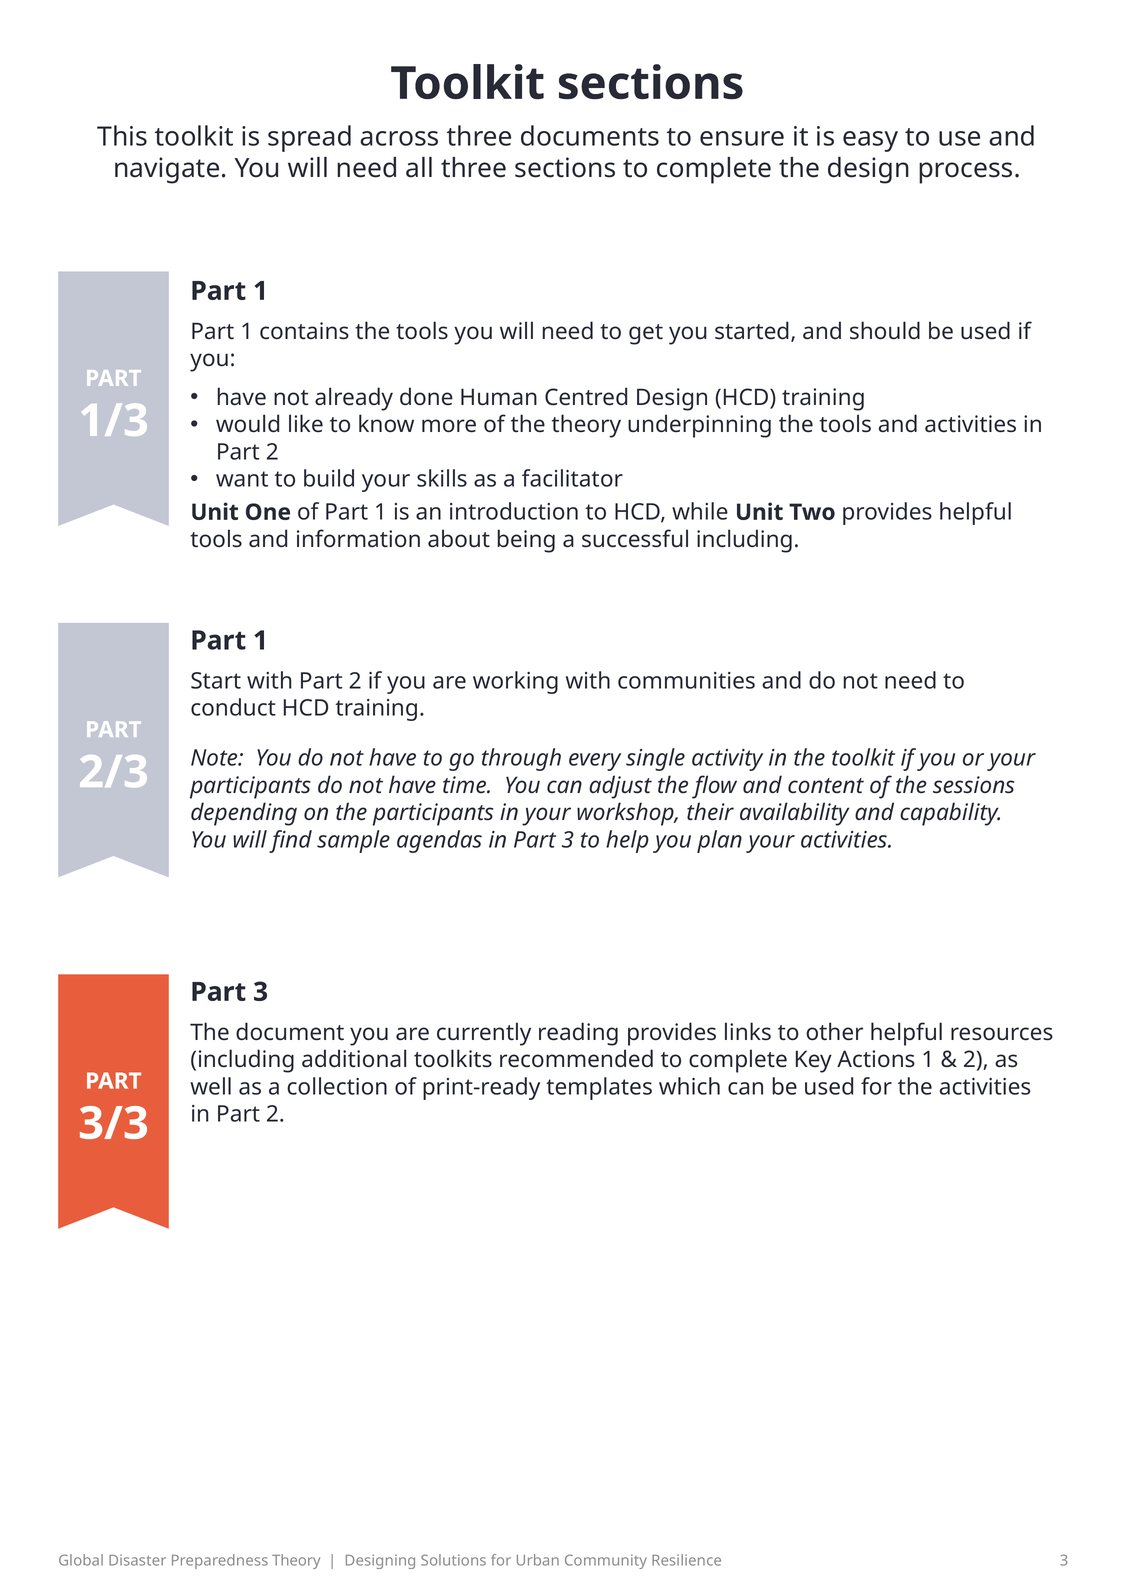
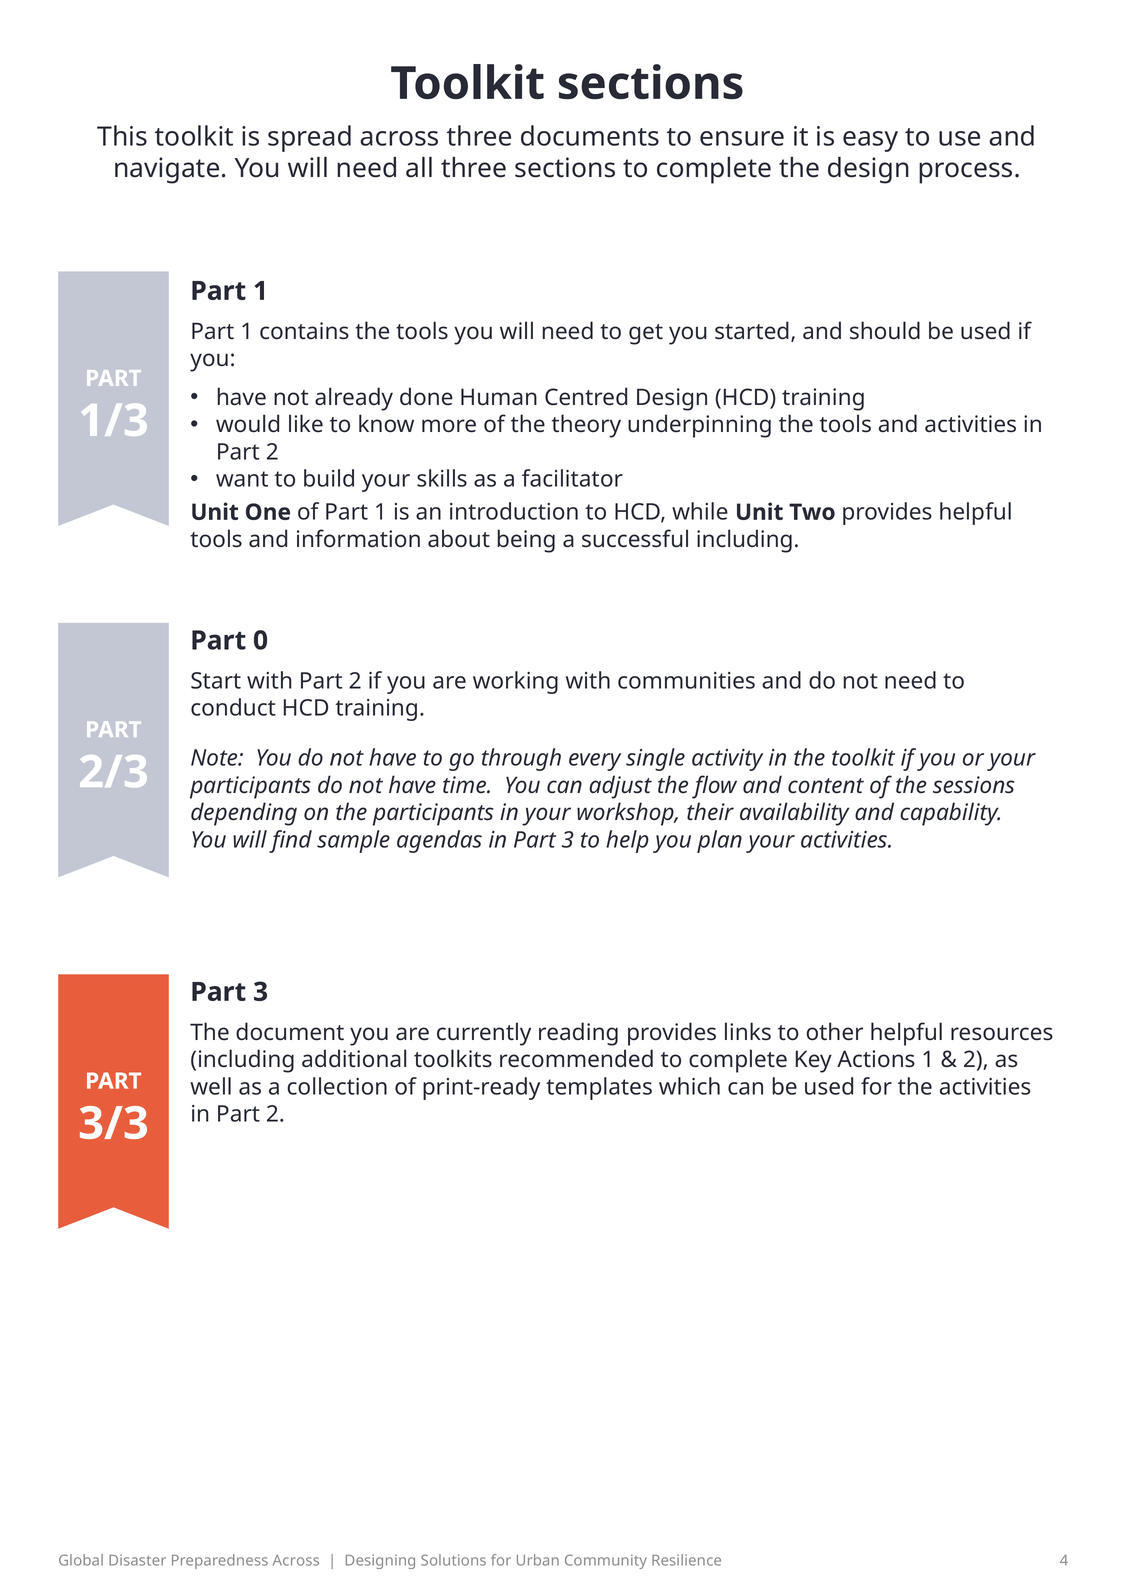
1 at (261, 641): 1 -> 0
Preparedness Theory: Theory -> Across
Resilience 3: 3 -> 4
